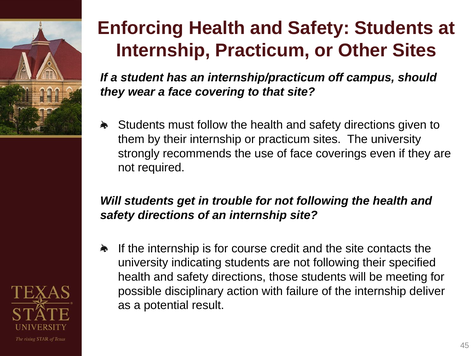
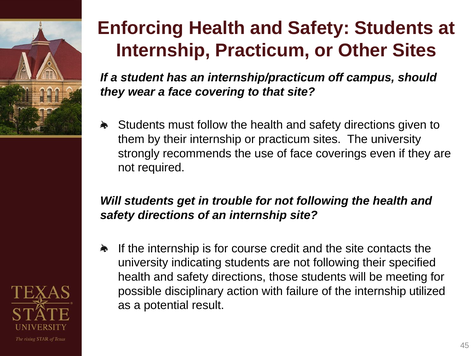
deliver: deliver -> utilized
